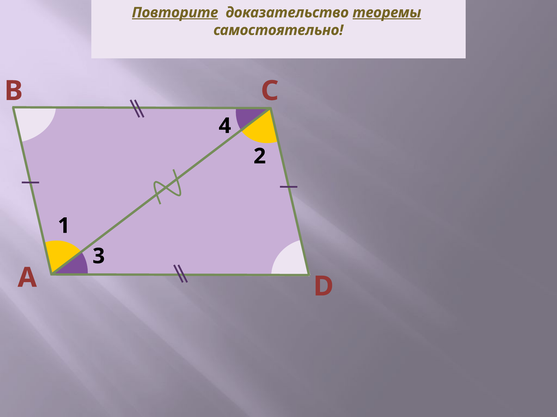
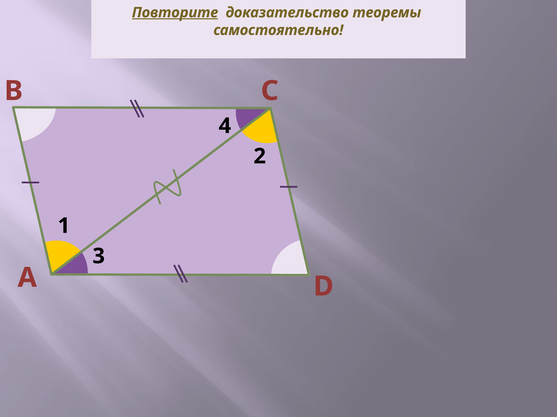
теоремы underline: present -> none
